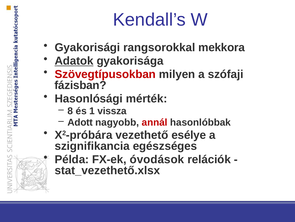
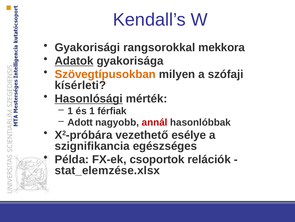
Szövegtípusokban colour: red -> orange
fázisban: fázisban -> kísérleti
Hasonlósági underline: none -> present
8 at (70, 111): 8 -> 1
vissza: vissza -> férfiak
óvodások: óvodások -> csoportok
stat_vezethető.xlsx: stat_vezethető.xlsx -> stat_elemzése.xlsx
